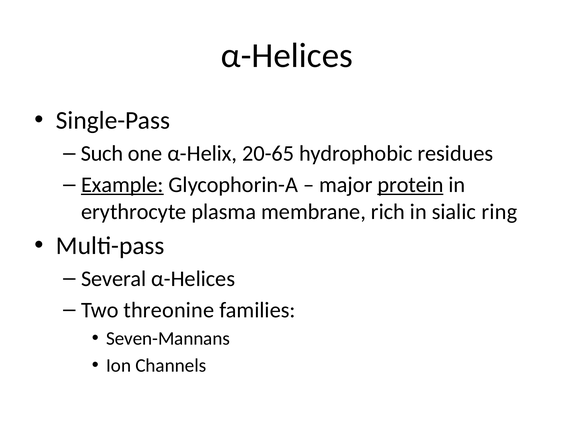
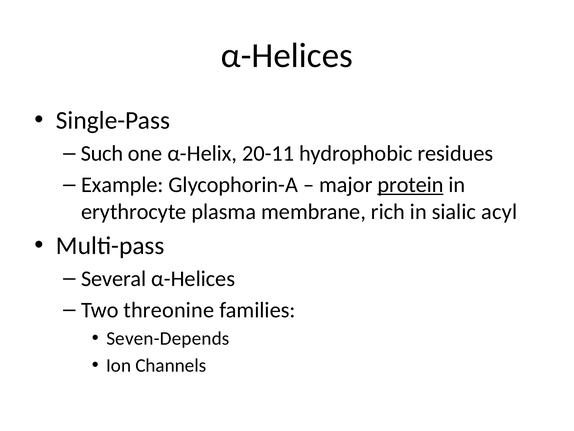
20-65: 20-65 -> 20-11
Example underline: present -> none
ring: ring -> acyl
Seven-Mannans: Seven-Mannans -> Seven-Depends
